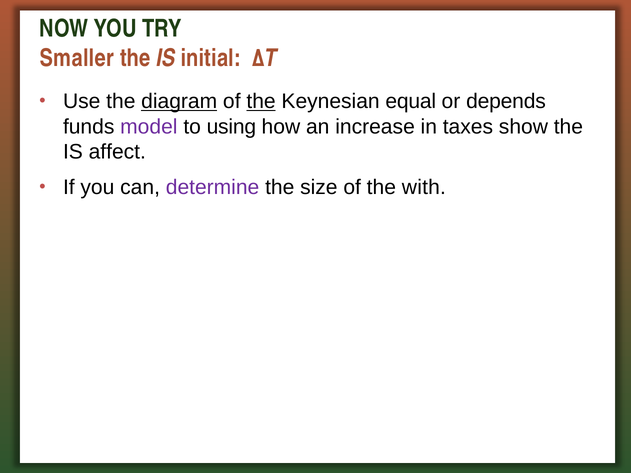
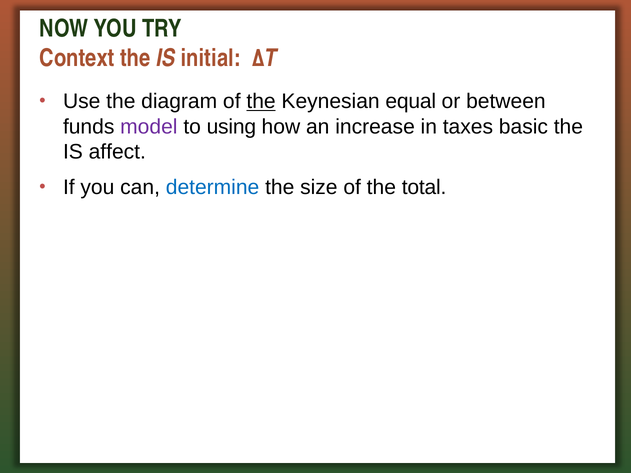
Smaller: Smaller -> Context
diagram underline: present -> none
depends: depends -> between
show: show -> basic
determine colour: purple -> blue
with: with -> total
